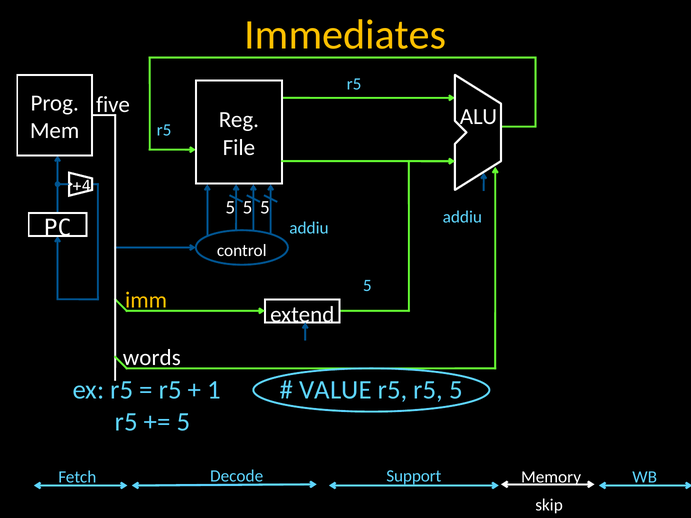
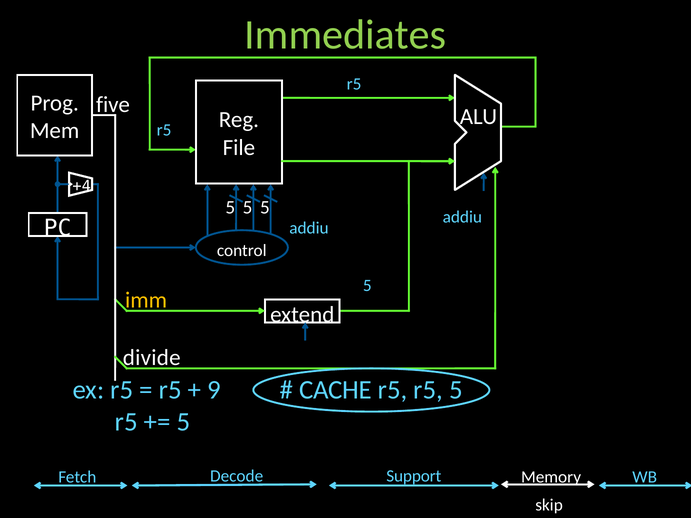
Immediates colour: yellow -> light green
words: words -> divide
1: 1 -> 9
VALUE: VALUE -> CACHE
